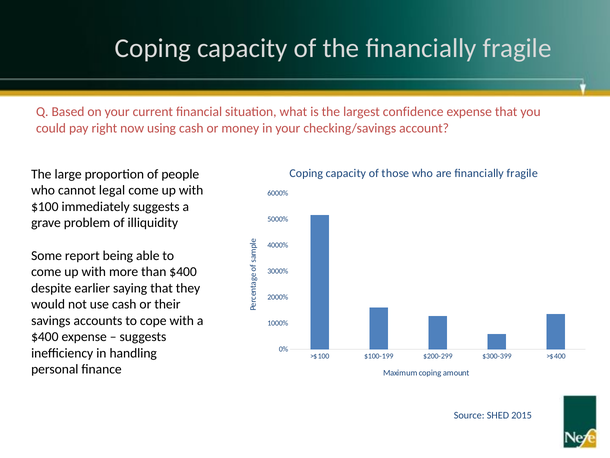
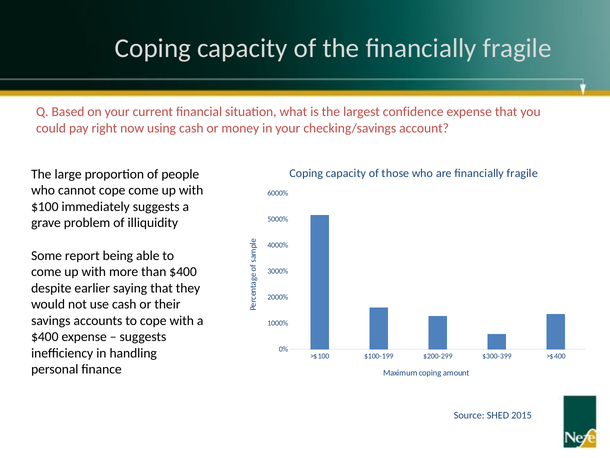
cannot legal: legal -> cope
